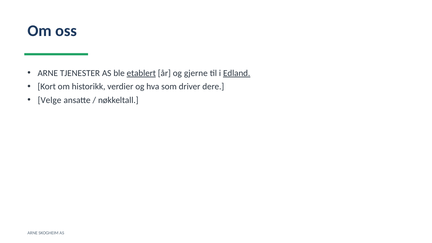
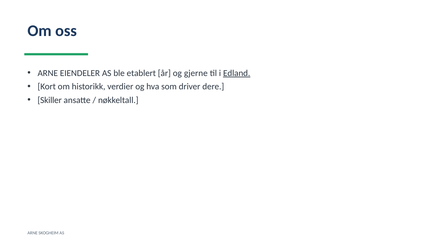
TJENESTER: TJENESTER -> EIENDELER
etablert underline: present -> none
Velge: Velge -> Skiller
